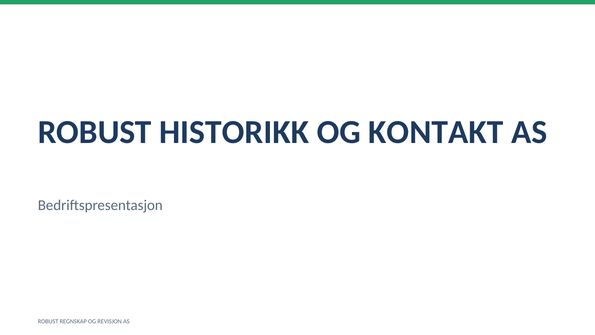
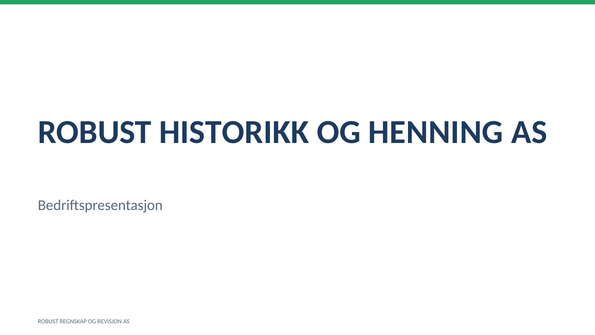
KONTAKT: KONTAKT -> HENNING
